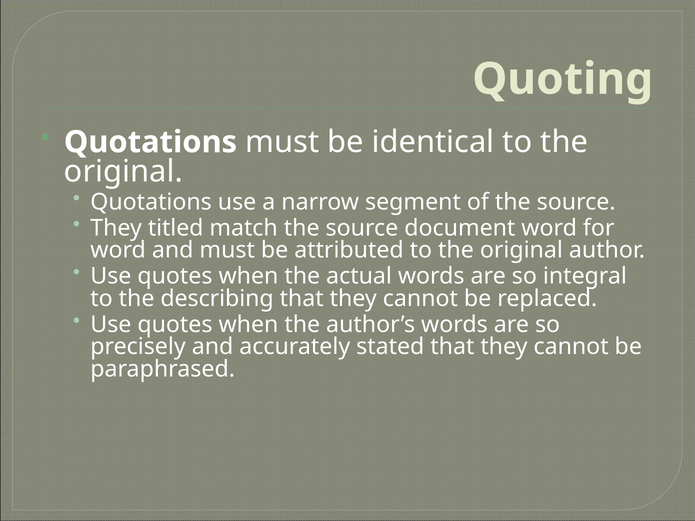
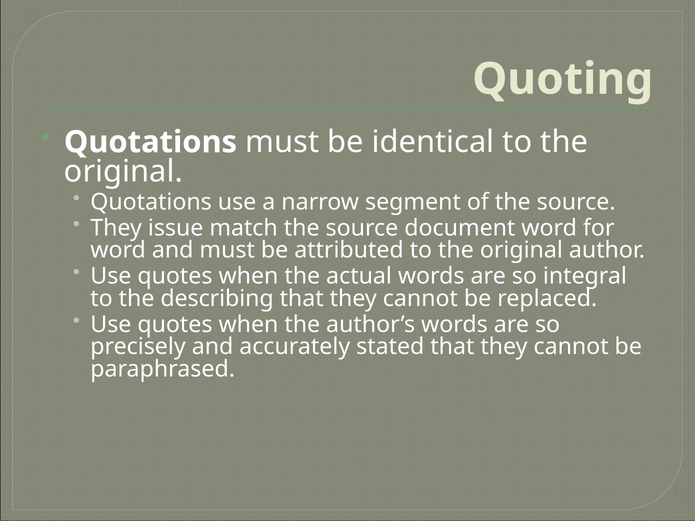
titled: titled -> issue
